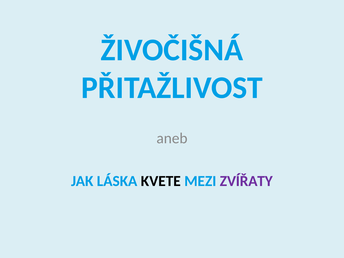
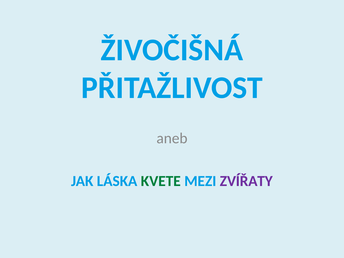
KVETE colour: black -> green
